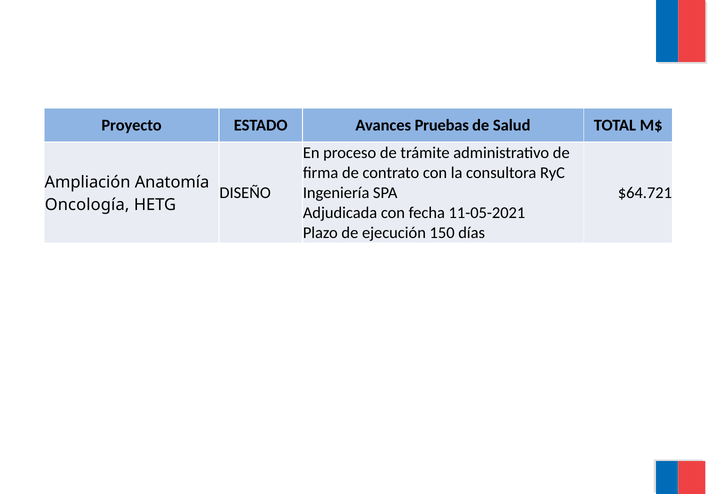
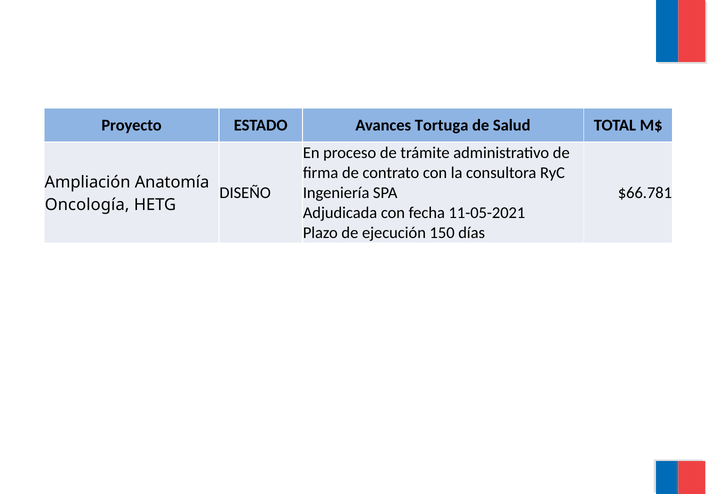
Pruebas: Pruebas -> Tortuga
$64.721: $64.721 -> $66.781
